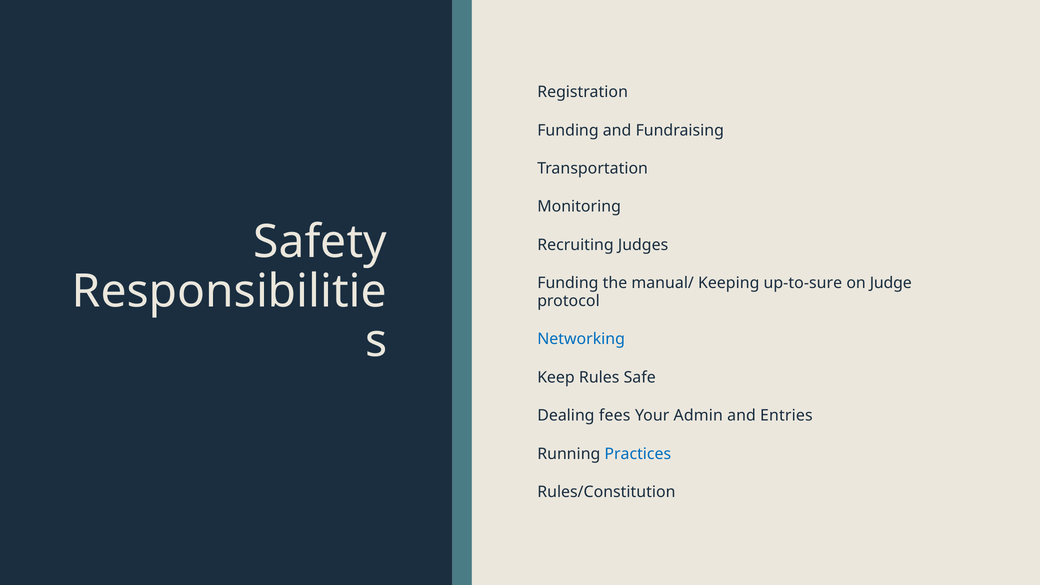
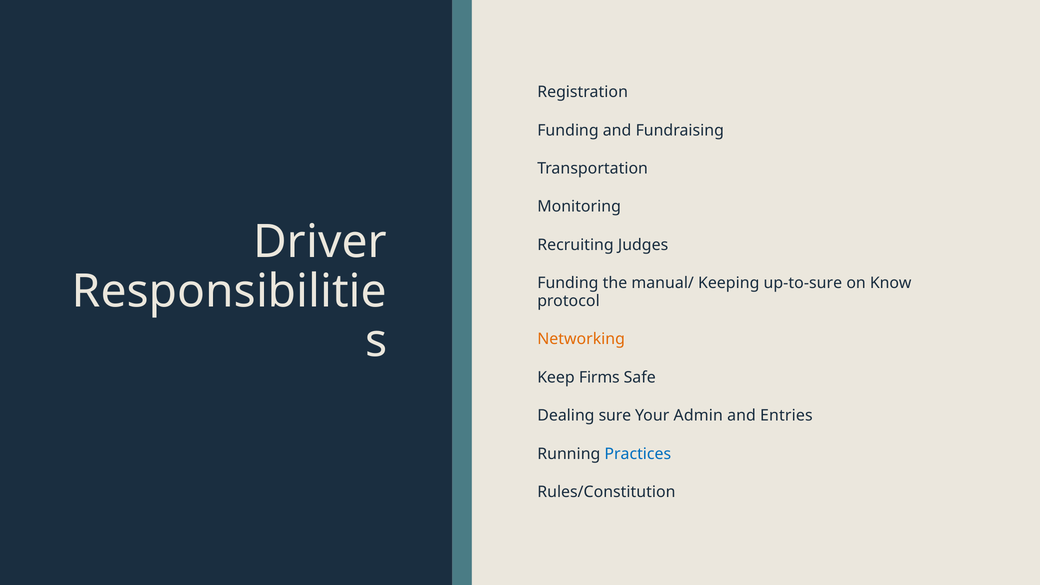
Safety: Safety -> Driver
Judge: Judge -> Know
Networking colour: blue -> orange
Rules: Rules -> Firms
fees: fees -> sure
